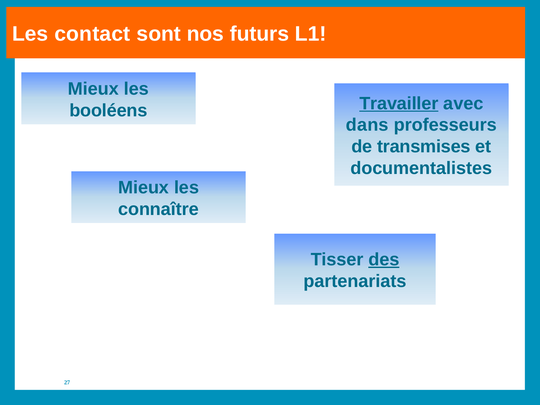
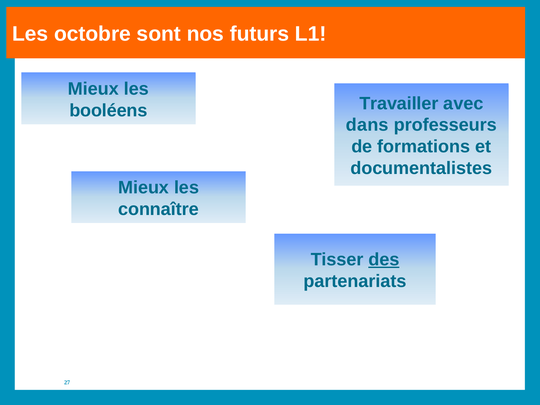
contact: contact -> octobre
Travailler underline: present -> none
transmises: transmises -> formations
